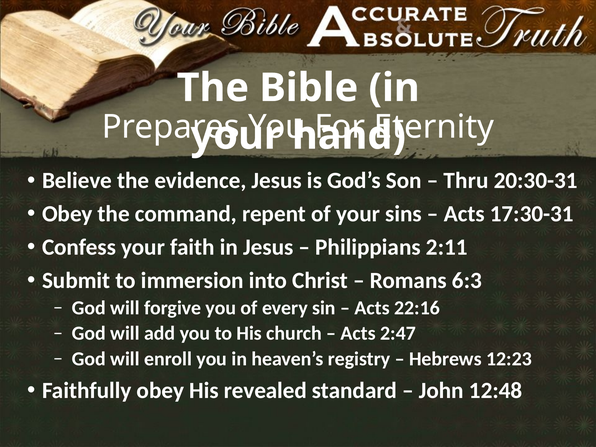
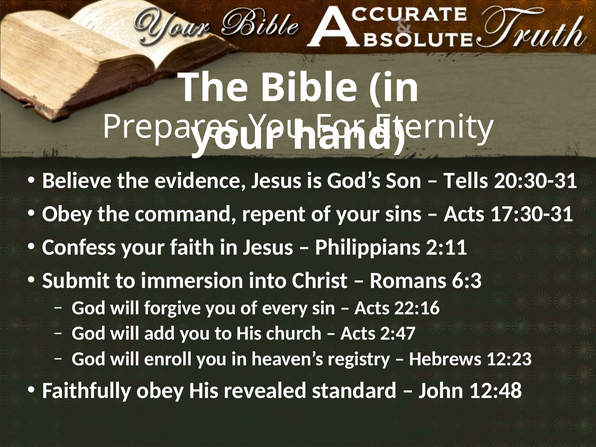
Thru: Thru -> Tells
